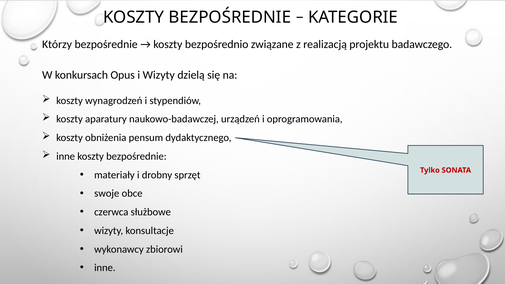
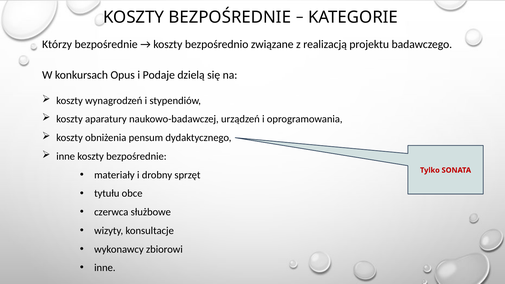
i Wizyty: Wizyty -> Podaje
swoje: swoje -> tytułu
